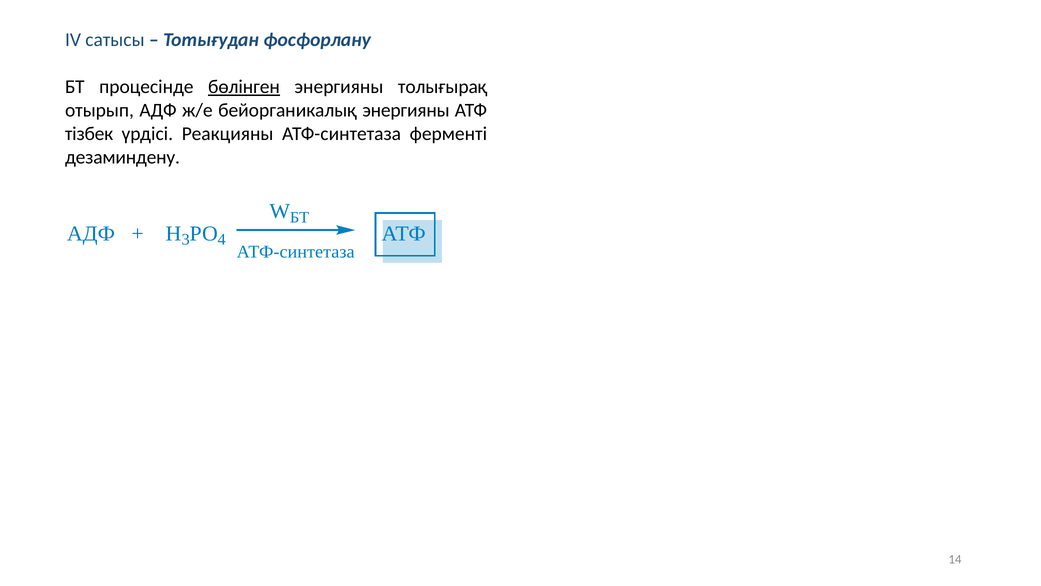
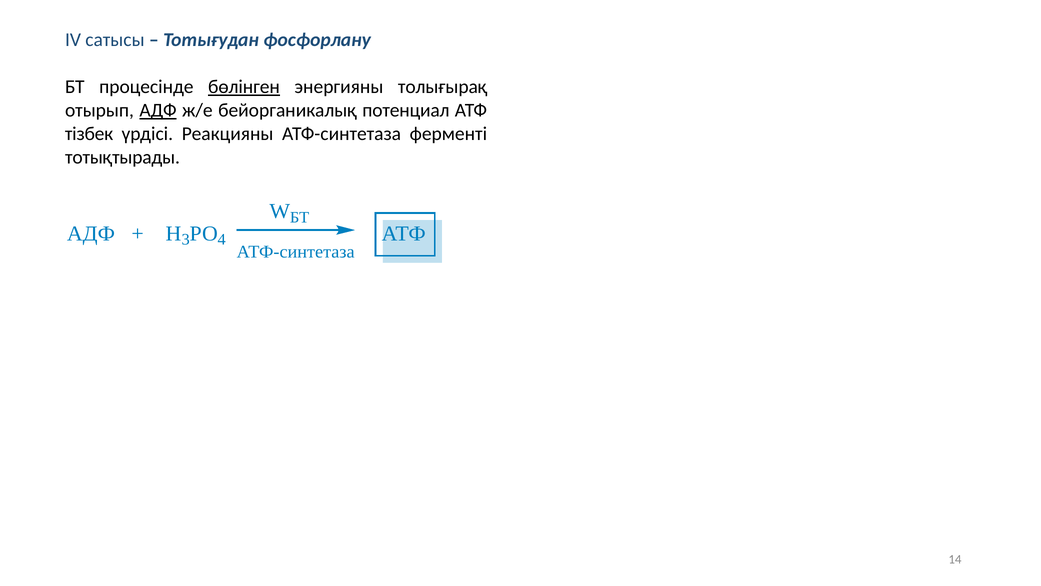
АДФ at (158, 110) underline: none -> present
бейорганикалық энергияны: энергияны -> потенциал
дезаминдену: дезаминдену -> тотықтырады
